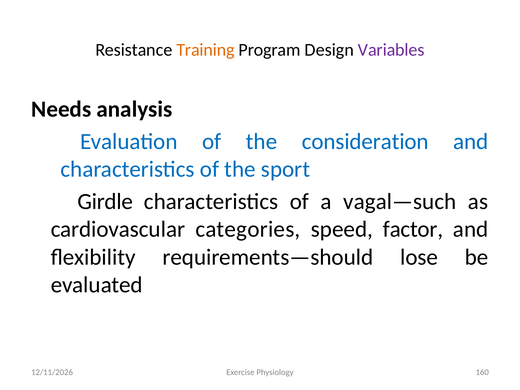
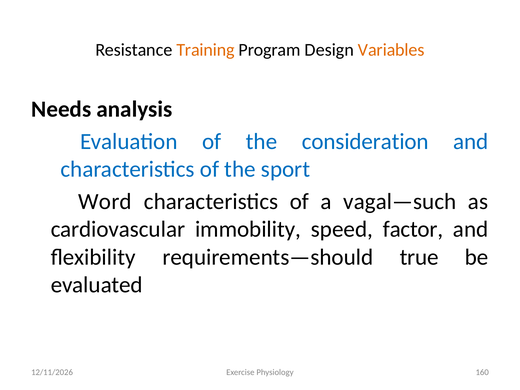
Variables colour: purple -> orange
Girdle: Girdle -> Word
categories: categories -> immobility
lose: lose -> true
